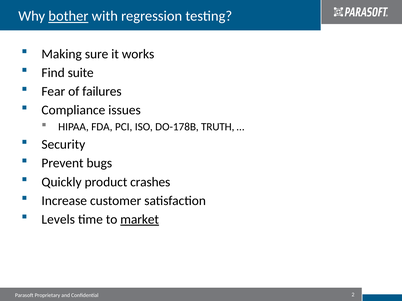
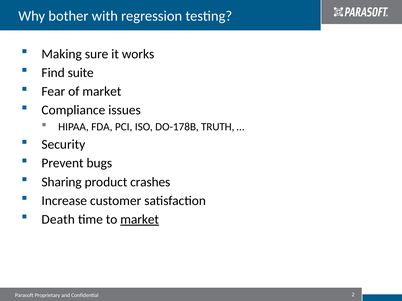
bother underline: present -> none
of failures: failures -> market
Quickly: Quickly -> Sharing
Levels: Levels -> Death
